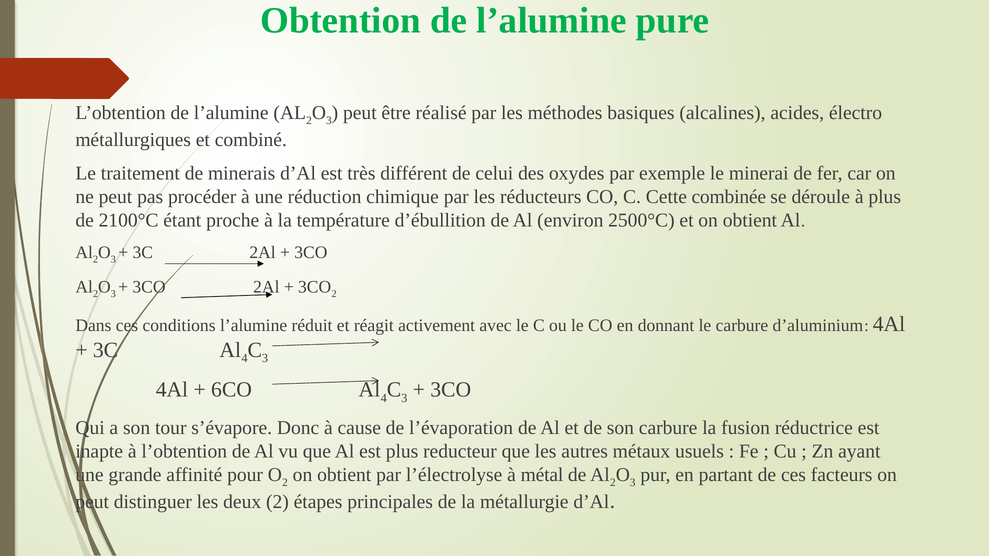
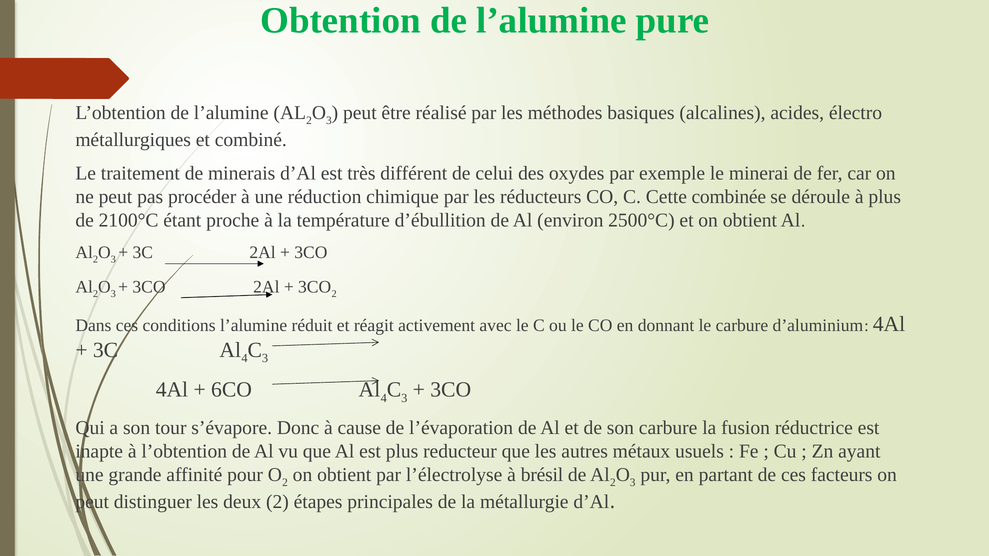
métal: métal -> brésil
